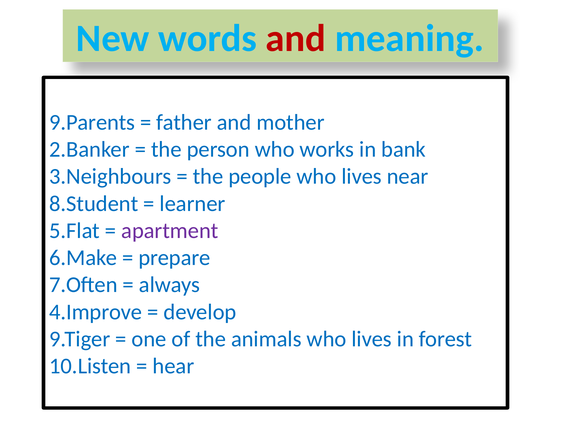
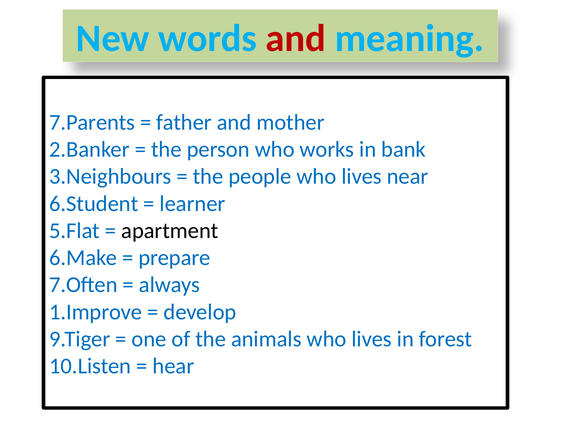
9.Parents: 9.Parents -> 7.Parents
8.Student: 8.Student -> 6.Student
apartment colour: purple -> black
4.Improve: 4.Improve -> 1.Improve
